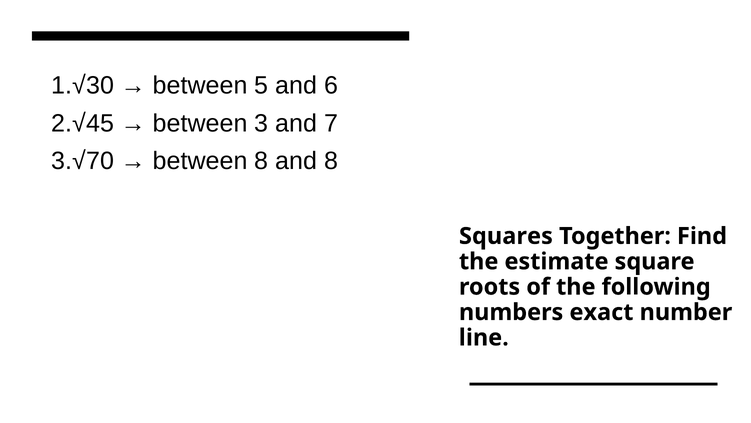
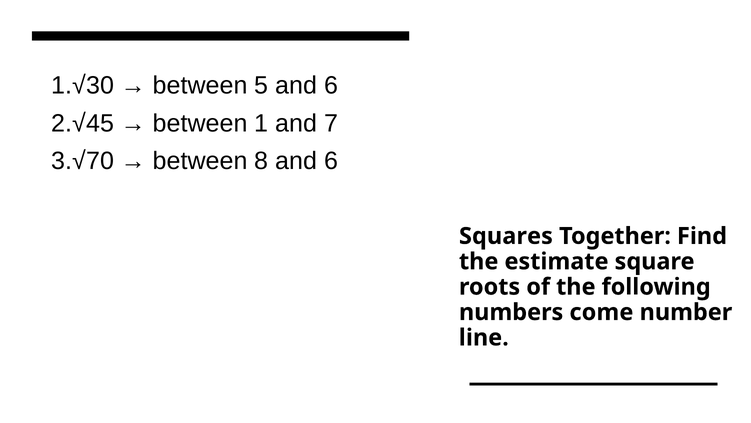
3: 3 -> 1
8 and 8: 8 -> 6
exact: exact -> come
